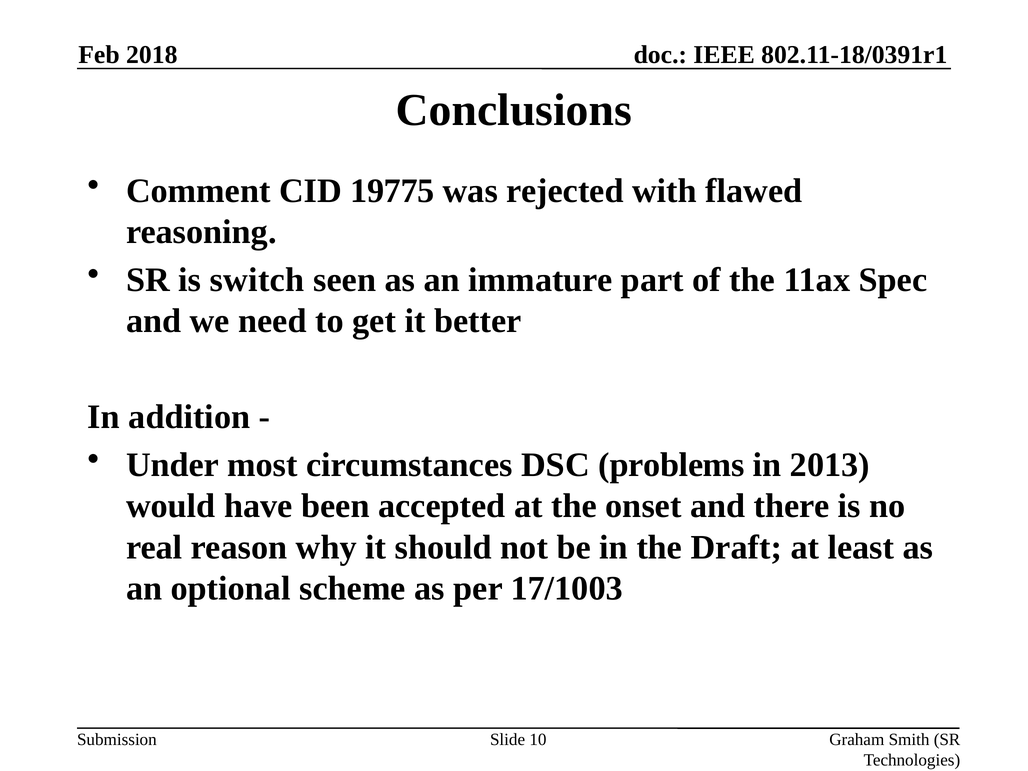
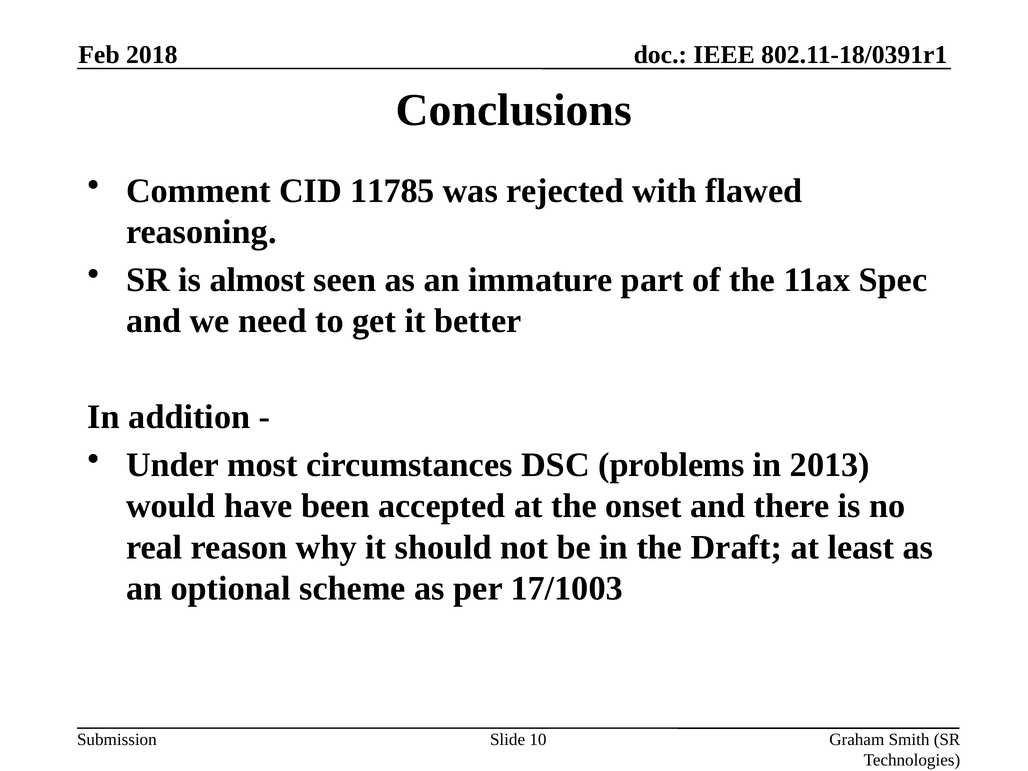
19775: 19775 -> 11785
switch: switch -> almost
